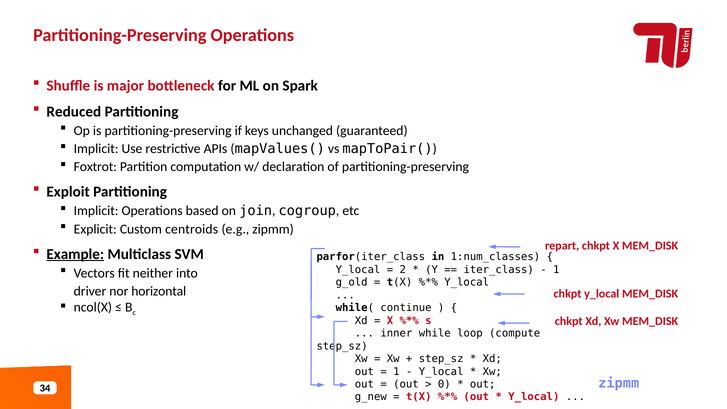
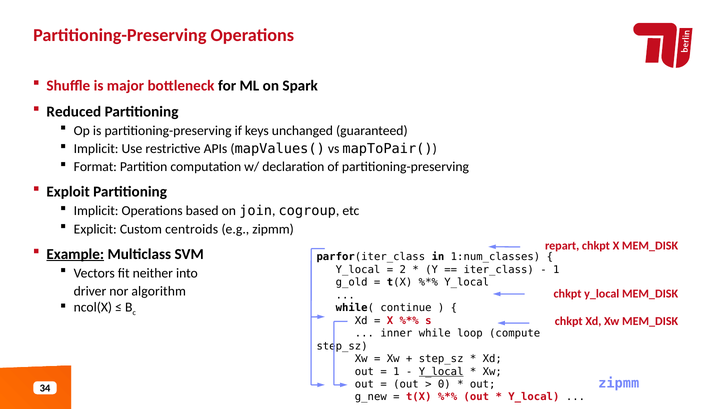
Foxtrot: Foxtrot -> Format
horizontal: horizontal -> algorithm
Y_local at (441, 371) underline: none -> present
